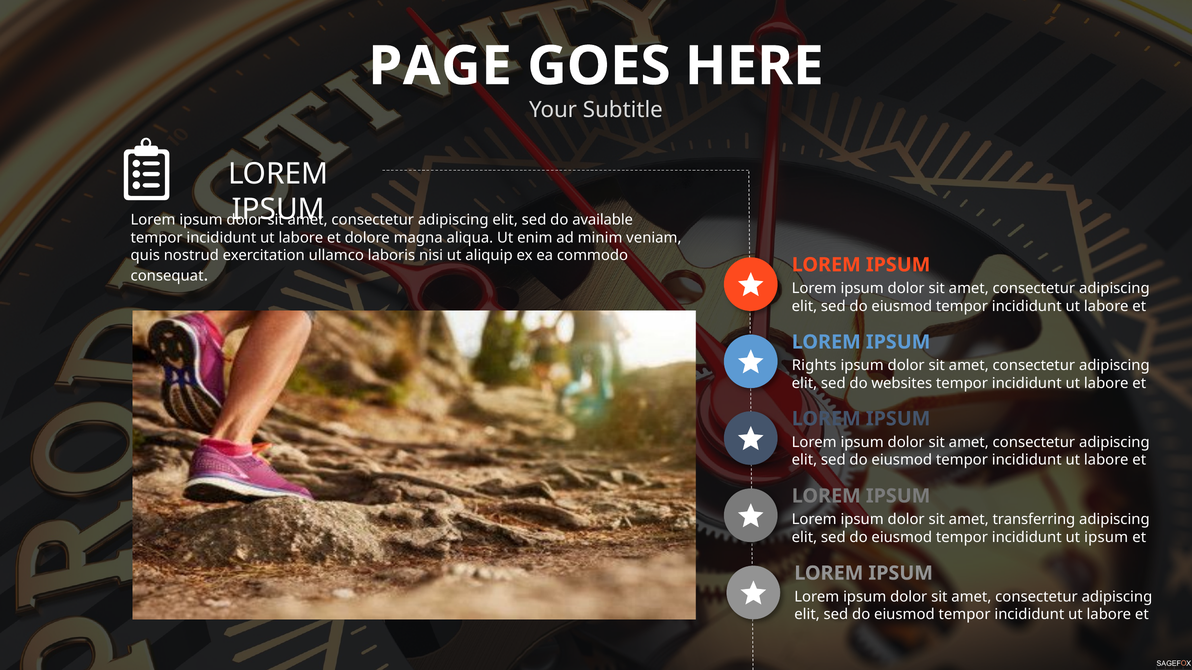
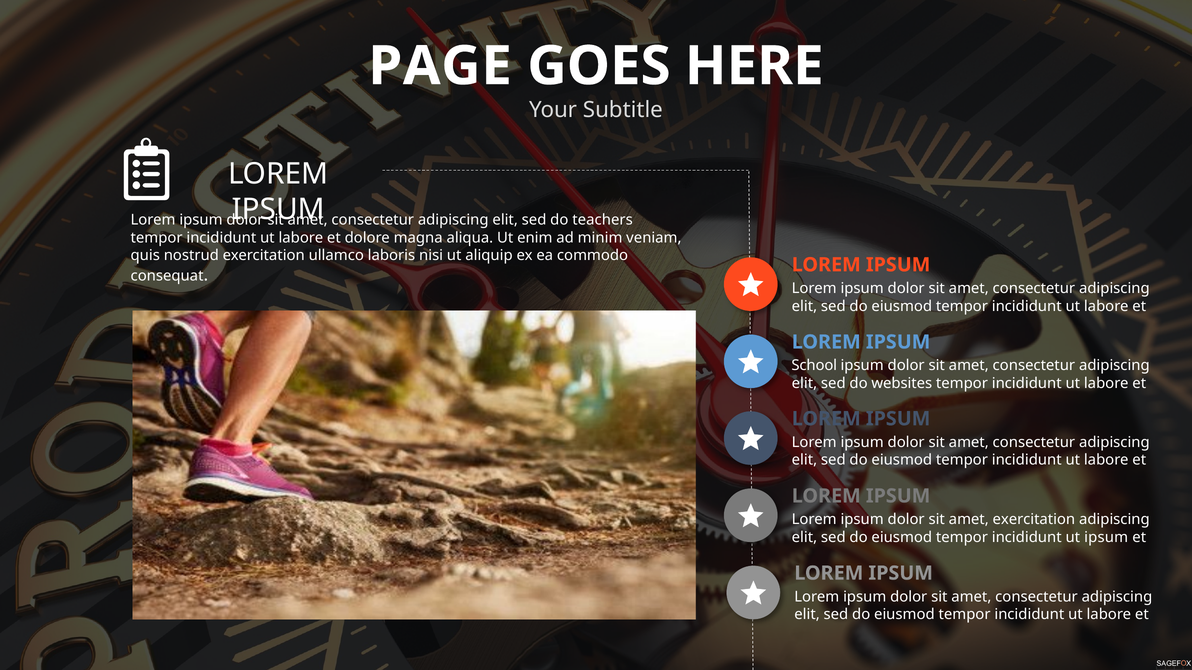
available: available -> teachers
Rights: Rights -> School
amet transferring: transferring -> exercitation
